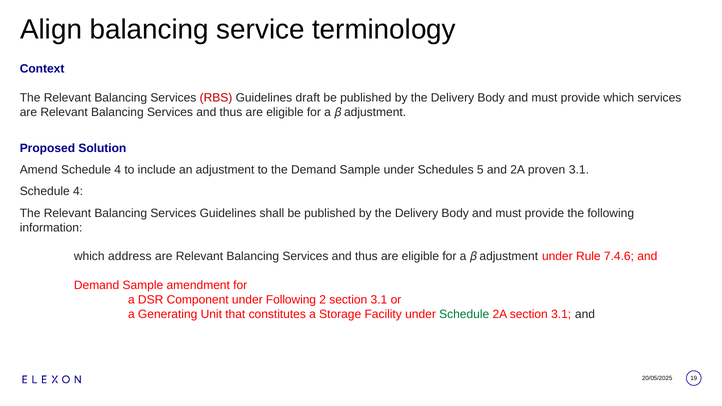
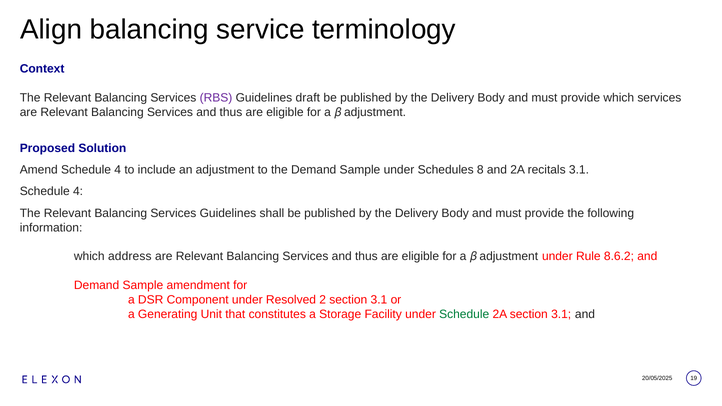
RBS colour: red -> purple
5: 5 -> 8
proven: proven -> recitals
7.4.6: 7.4.6 -> 8.6.2
under Following: Following -> Resolved
